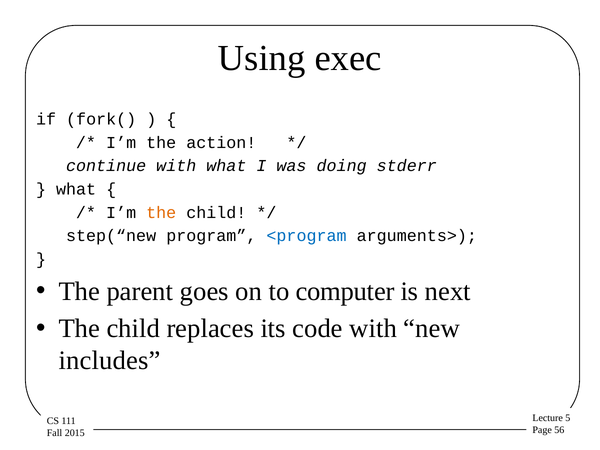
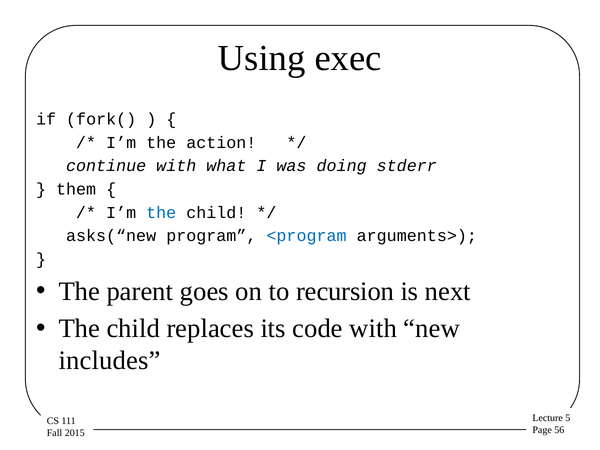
what at (76, 189): what -> them
the at (161, 213) colour: orange -> blue
step(“new: step(“new -> asks(“new
computer: computer -> recursion
